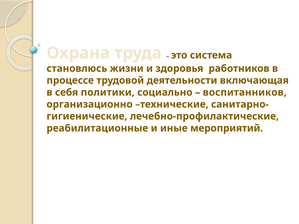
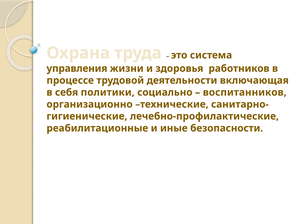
становлюсь: становлюсь -> управления
мероприятий: мероприятий -> безопасности
